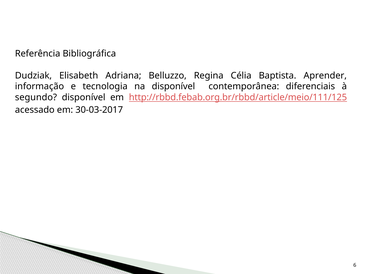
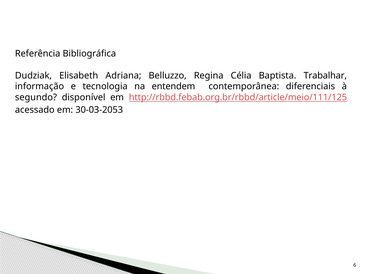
Aprender: Aprender -> Trabalhar
na disponível: disponível -> entendem
30-03-2017: 30-03-2017 -> 30-03-2053
